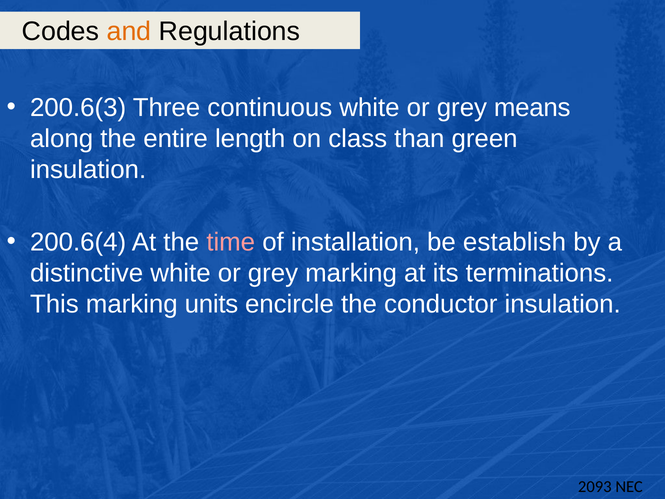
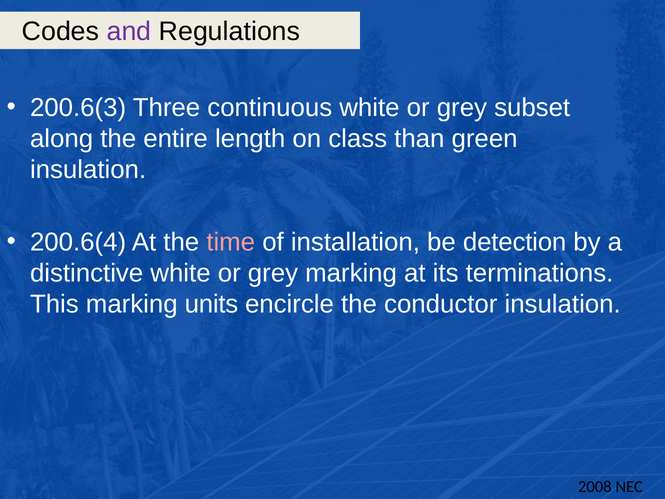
and colour: orange -> purple
means: means -> subset
establish: establish -> detection
2093: 2093 -> 2008
